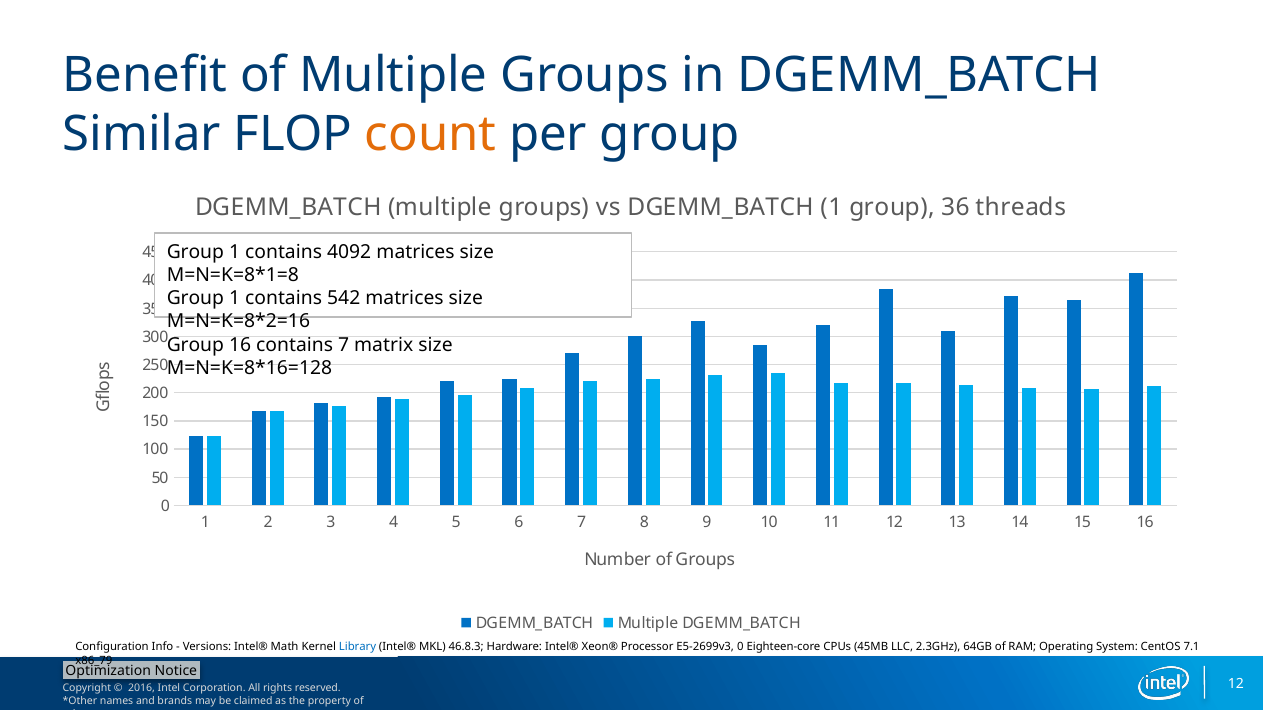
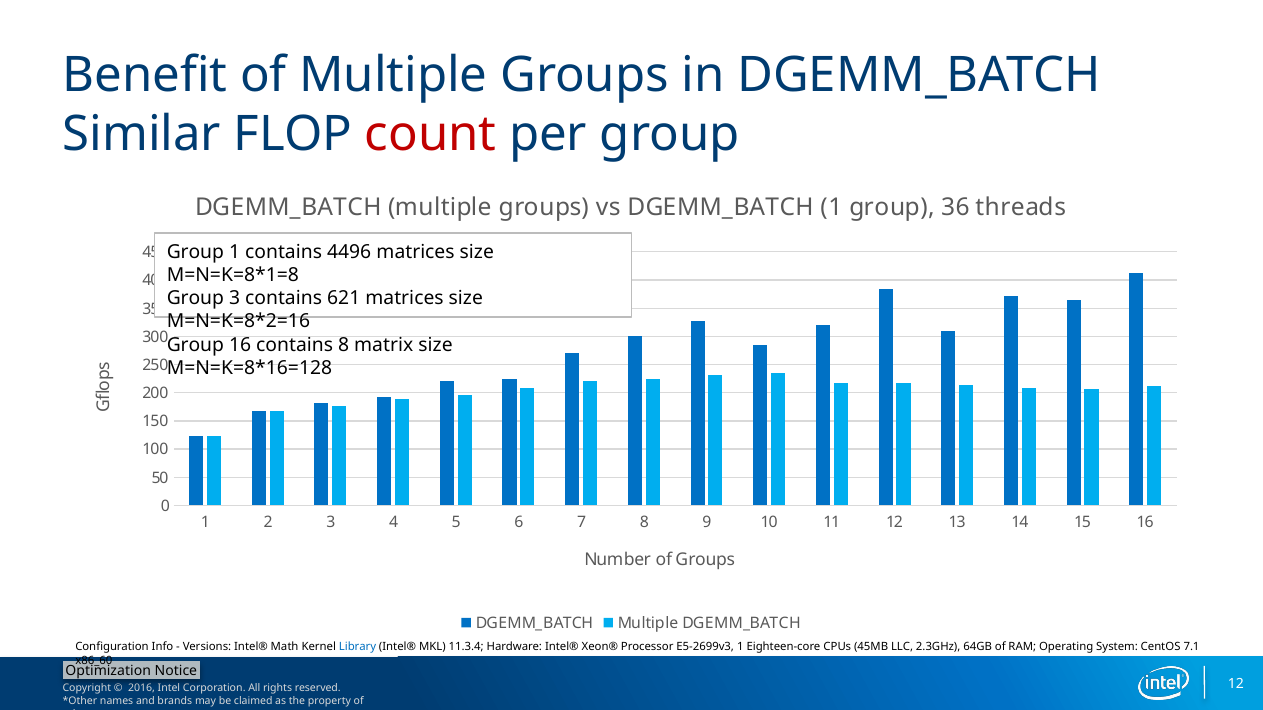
count colour: orange -> red
4092: 4092 -> 4496
1 at (235, 299): 1 -> 3
542: 542 -> 621
contains 7: 7 -> 8
46.8.3: 46.8.3 -> 11.3.4
E5-2699v3 0: 0 -> 1
x86_79: x86_79 -> x86_60
